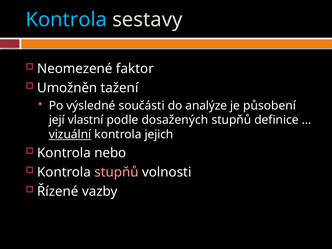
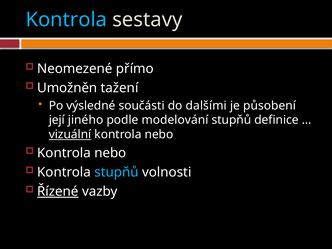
faktor: faktor -> přímo
analýze: analýze -> dalšími
vlastní: vlastní -> jiného
dosažených: dosažených -> modelování
jejich at (159, 134): jejich -> nebo
stupňů at (116, 172) colour: pink -> light blue
Řízené underline: none -> present
